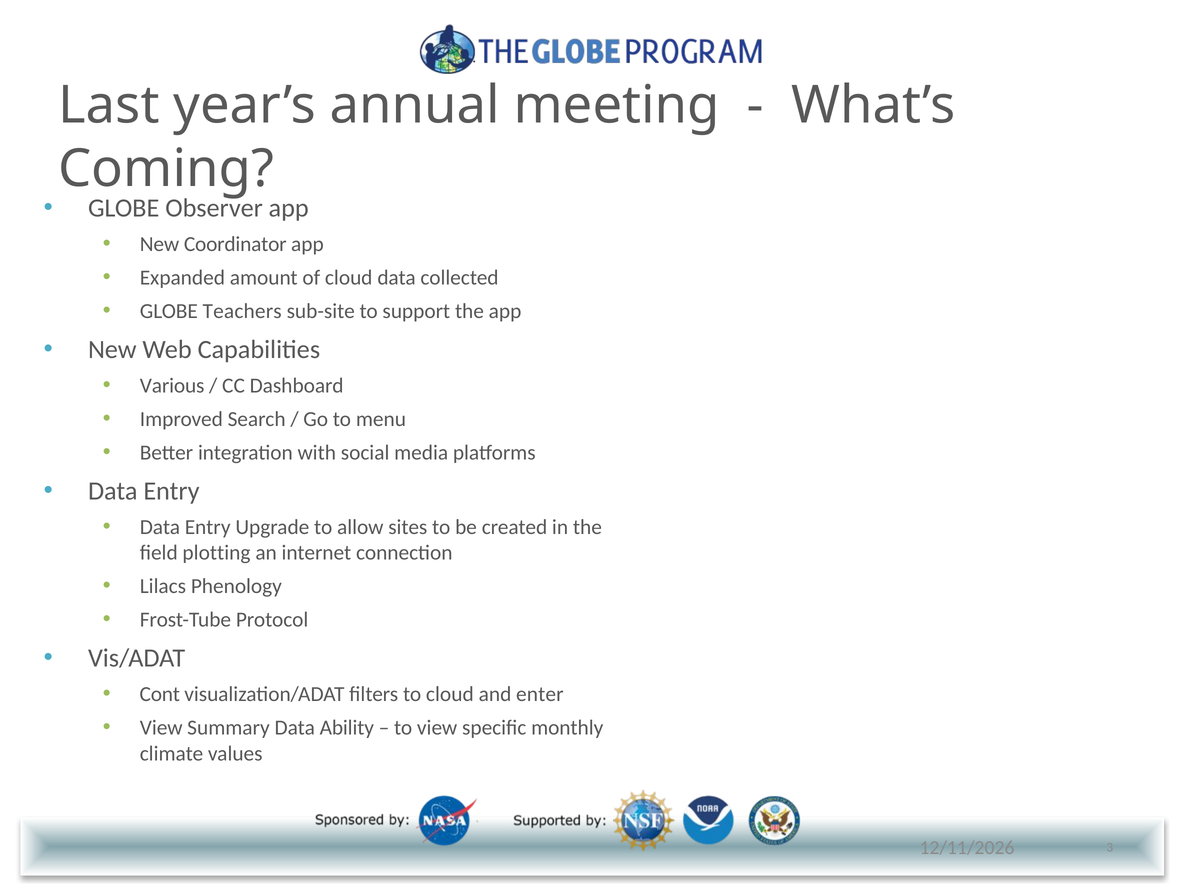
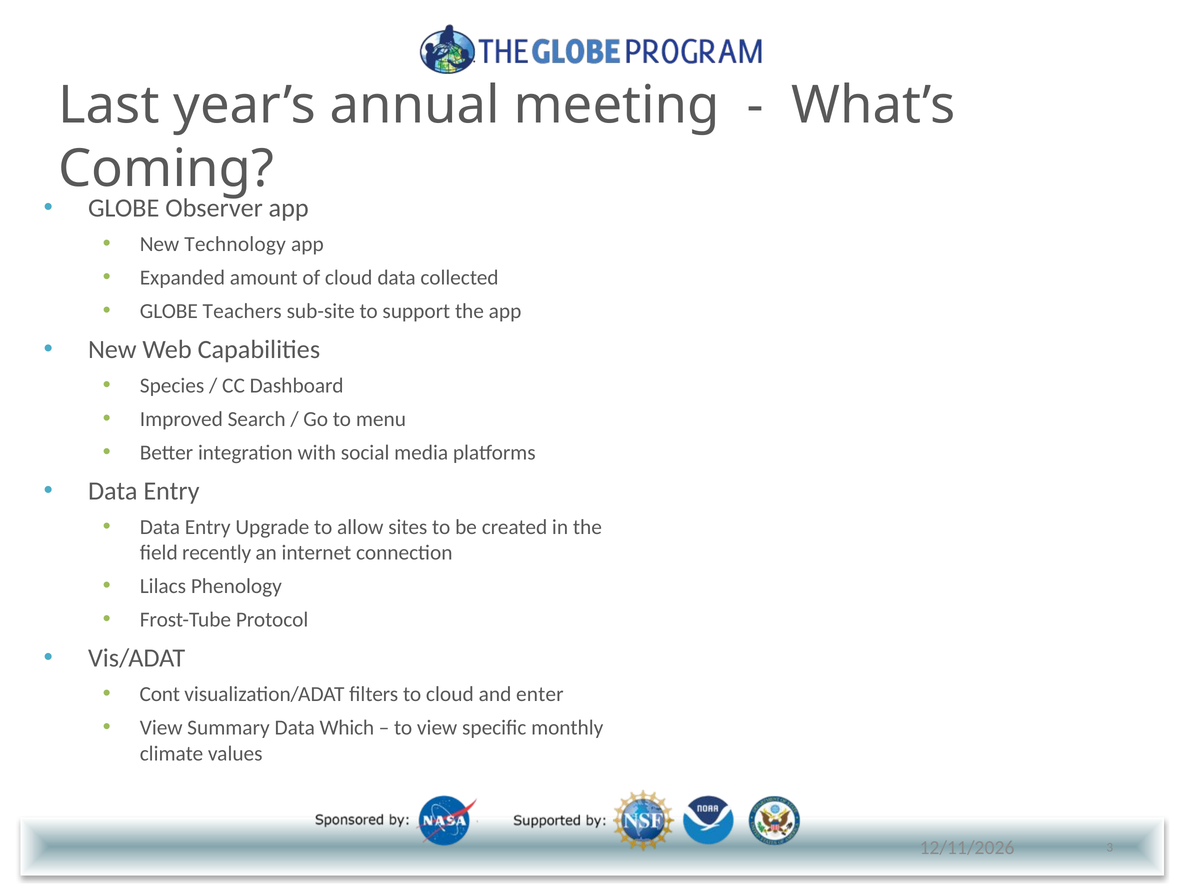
Coordinator: Coordinator -> Technology
Various: Various -> Species
plotting: plotting -> recently
Ability: Ability -> Which
